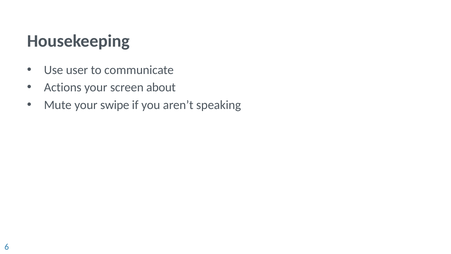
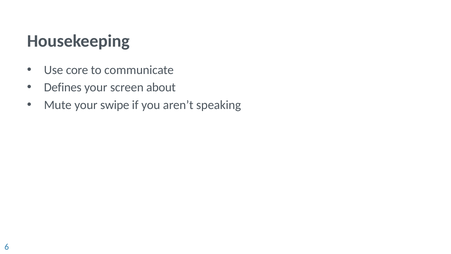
user: user -> core
Actions: Actions -> Defines
